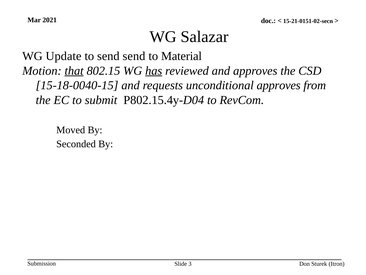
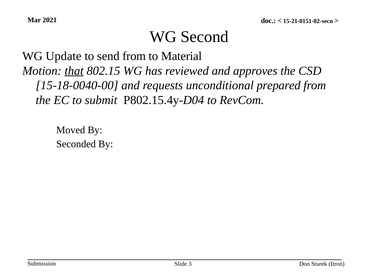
Salazar: Salazar -> Second
send send: send -> from
has underline: present -> none
15-18-0040-15: 15-18-0040-15 -> 15-18-0040-00
unconditional approves: approves -> prepared
